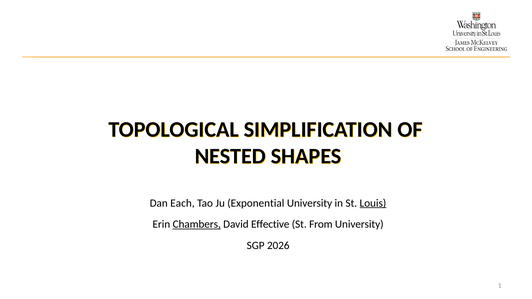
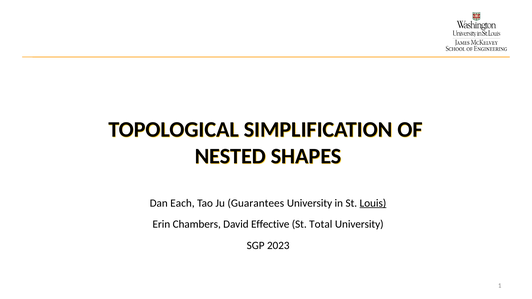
Exponential: Exponential -> Guarantees
Chambers underline: present -> none
From: From -> Total
2026: 2026 -> 2023
